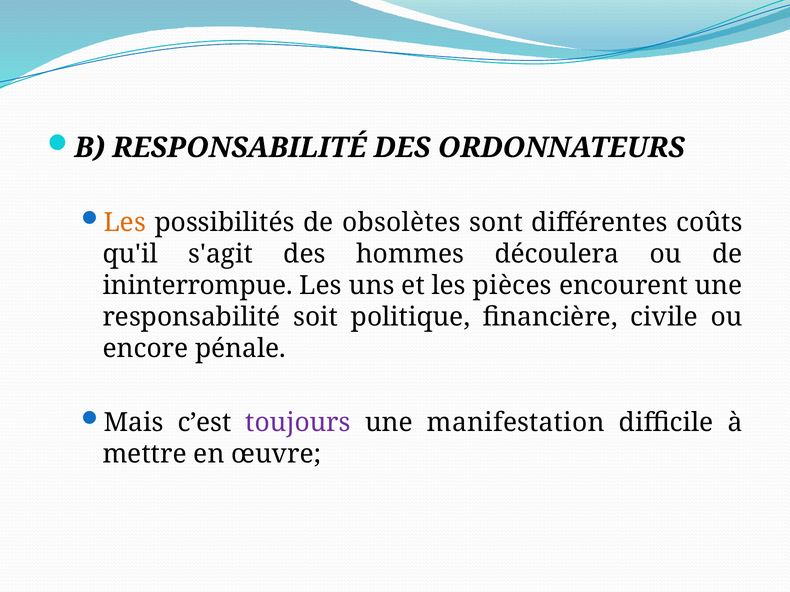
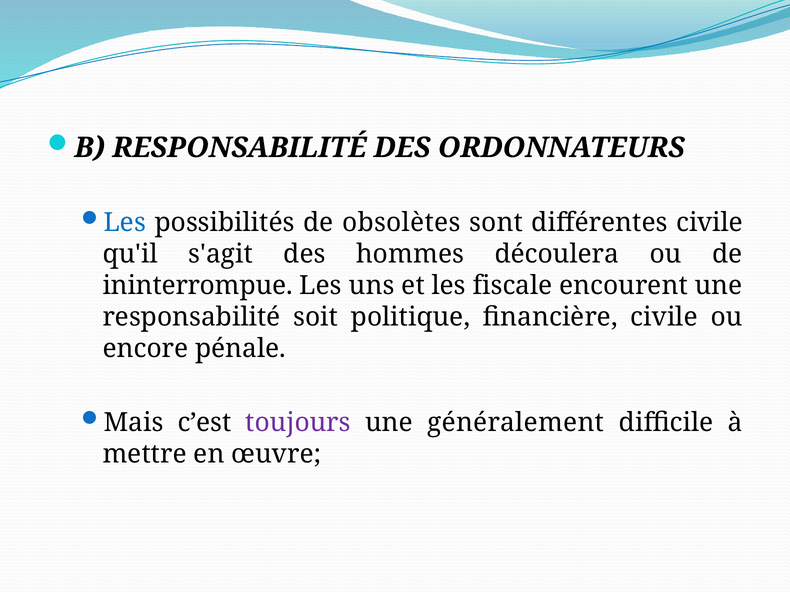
Les at (125, 223) colour: orange -> blue
différentes coûts: coûts -> civile
pièces: pièces -> fiscale
manifestation: manifestation -> généralement
